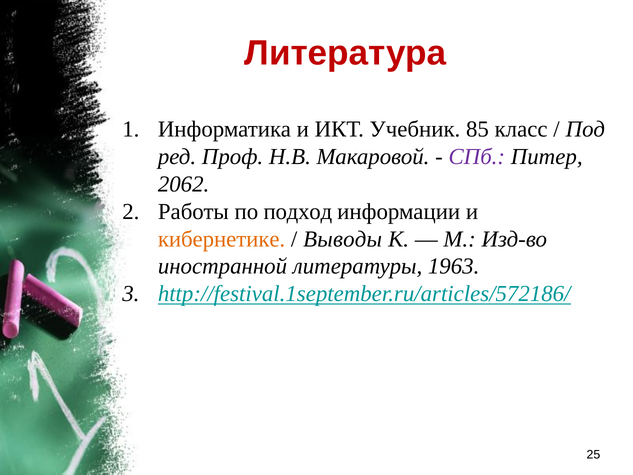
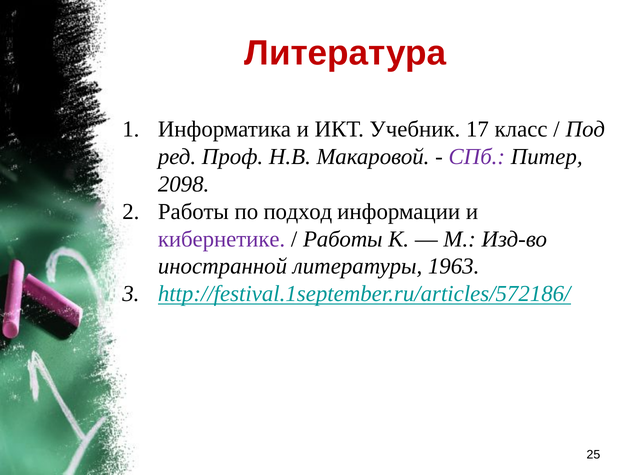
85: 85 -> 17
2062: 2062 -> 2098
кибернетике colour: orange -> purple
Выводы at (343, 239): Выводы -> Работы
